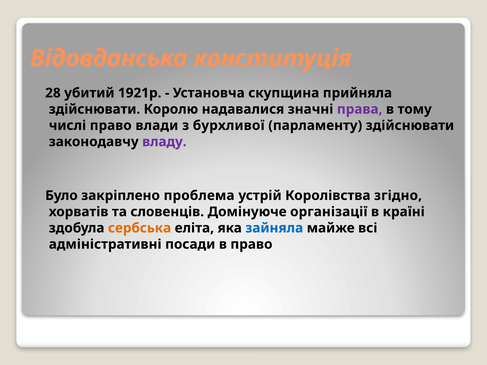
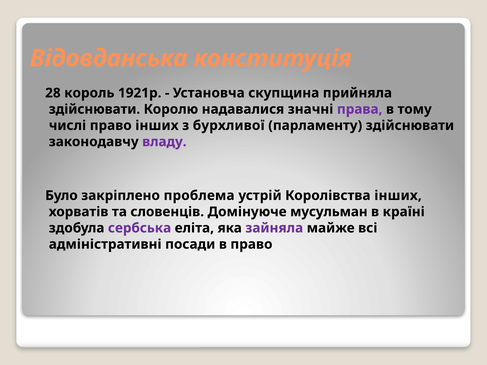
убитий: убитий -> король
право влади: влади -> інших
Королівства згідно: згідно -> інших
організації: організації -> мусульман
сербська colour: orange -> purple
зайняла colour: blue -> purple
